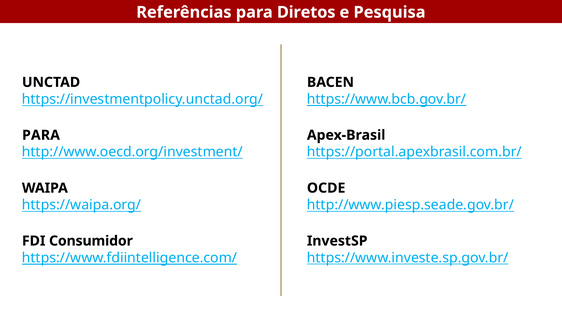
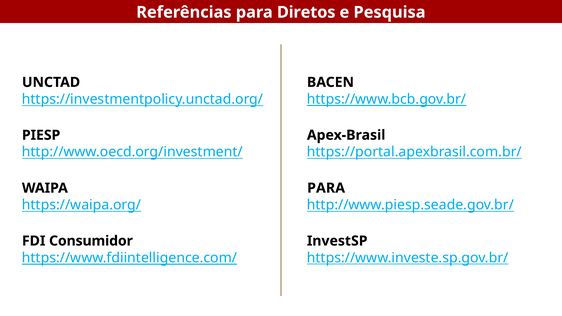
PARA at (41, 135): PARA -> PIESP
OCDE at (326, 188): OCDE -> PARA
